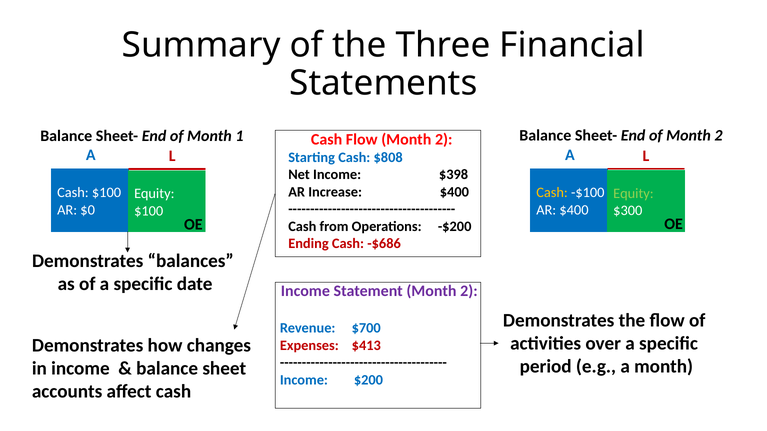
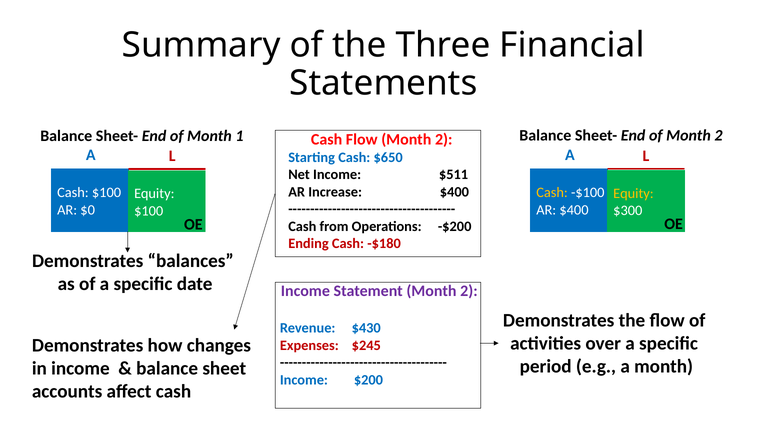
$808: $808 -> $650
$398: $398 -> $511
Equity at (633, 194) colour: light green -> yellow
-$686: -$686 -> -$180
$700: $700 -> $430
$413: $413 -> $245
